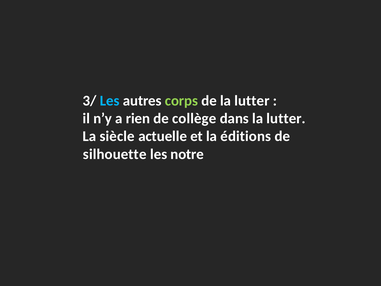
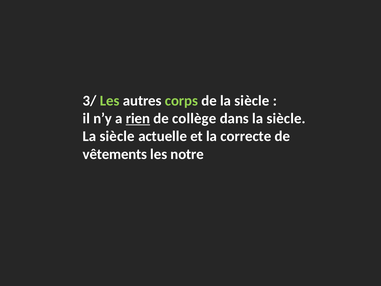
Les at (110, 101) colour: light blue -> light green
de la lutter: lutter -> siècle
rien underline: none -> present
dans la lutter: lutter -> siècle
éditions: éditions -> correcte
silhouette: silhouette -> vêtements
